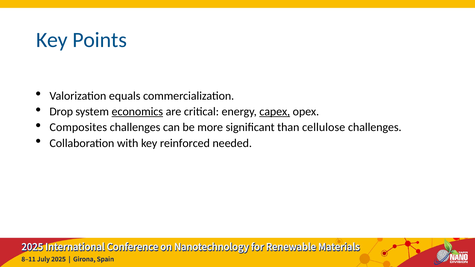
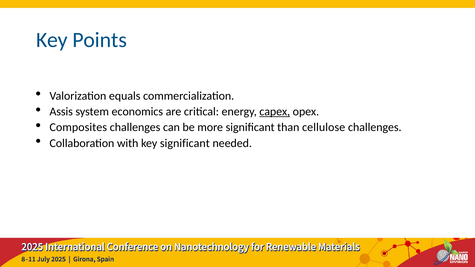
Drop: Drop -> Assis
economics underline: present -> none
key reinforced: reinforced -> significant
